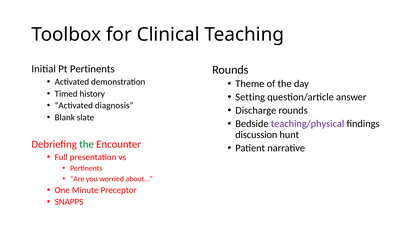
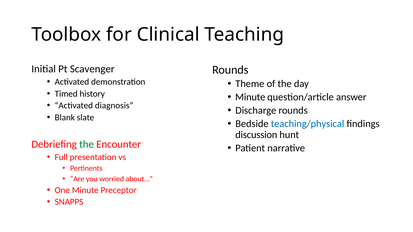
Pt Pertinents: Pertinents -> Scavenger
Setting at (250, 97): Setting -> Minute
teaching/physical colour: purple -> blue
